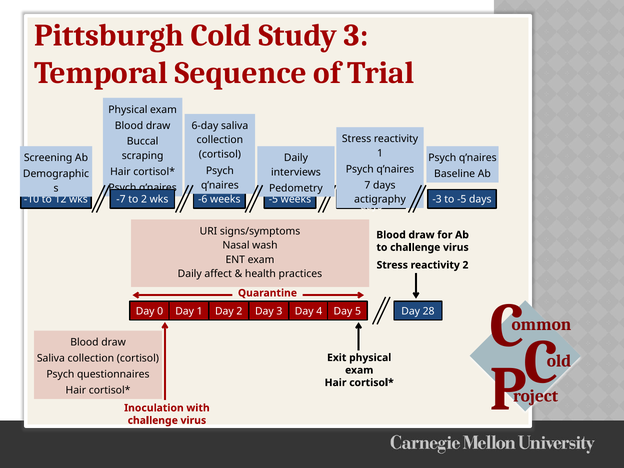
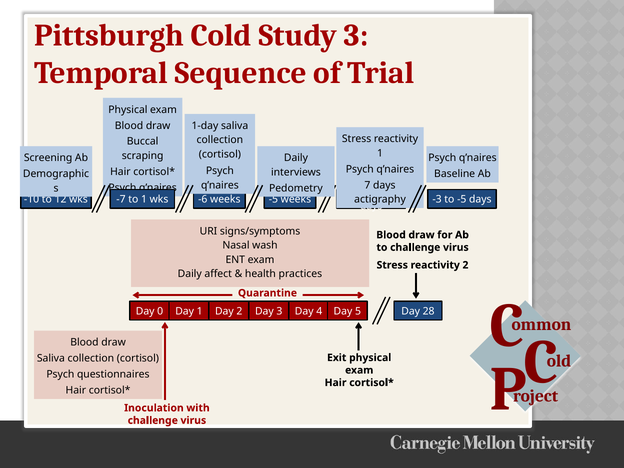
6-day: 6-day -> 1-day
to 2: 2 -> 1
